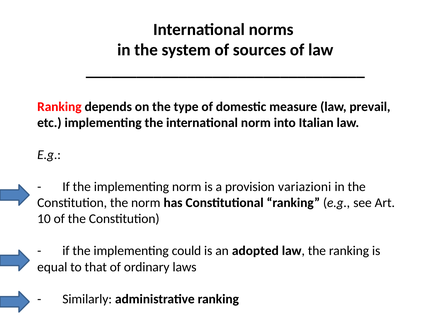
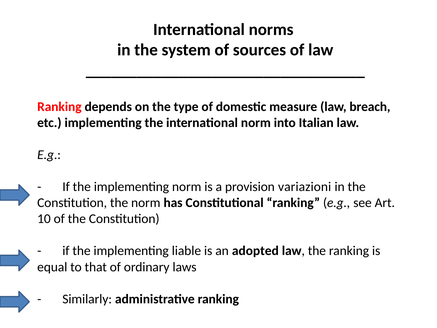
prevail: prevail -> breach
could: could -> liable
